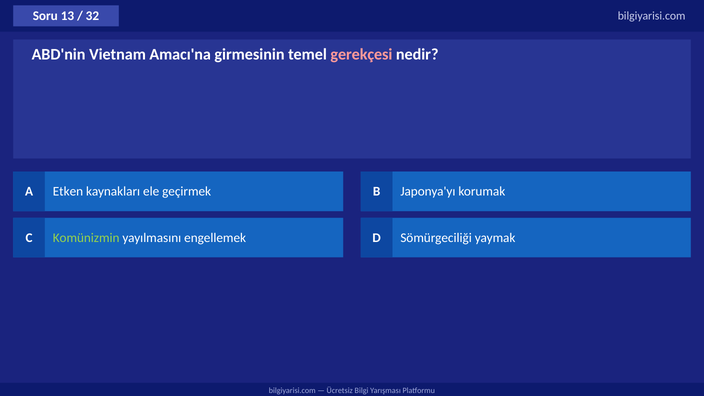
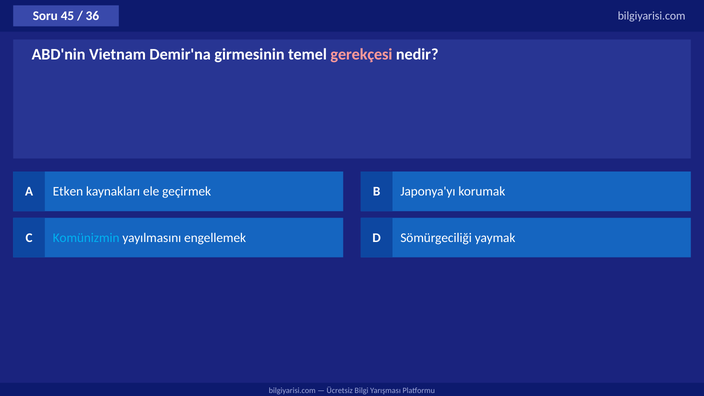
13: 13 -> 45
32: 32 -> 36
Amacı'na: Amacı'na -> Demir'na
Komünizmin colour: light green -> light blue
